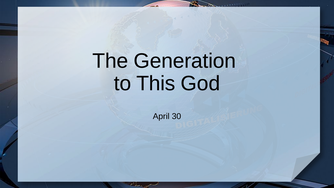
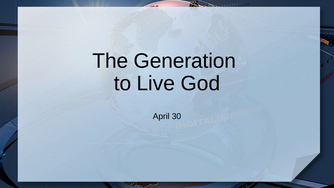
This: This -> Live
